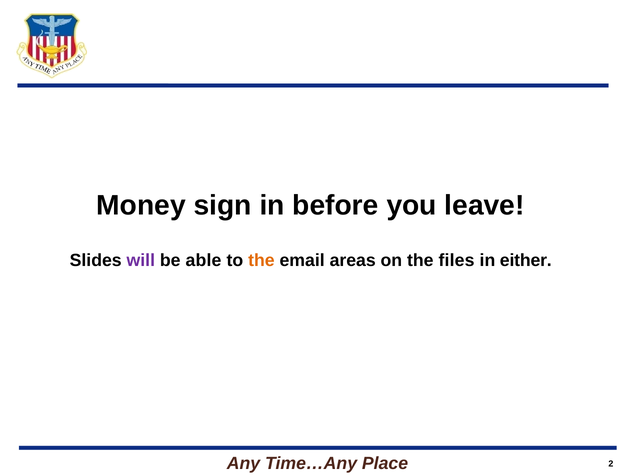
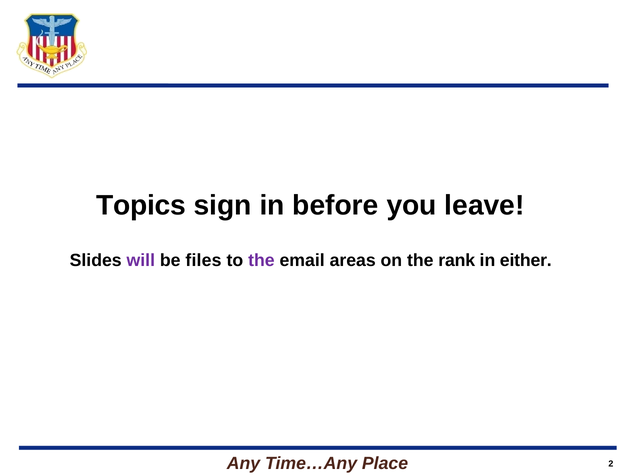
Money: Money -> Topics
able: able -> files
the at (261, 261) colour: orange -> purple
files: files -> rank
